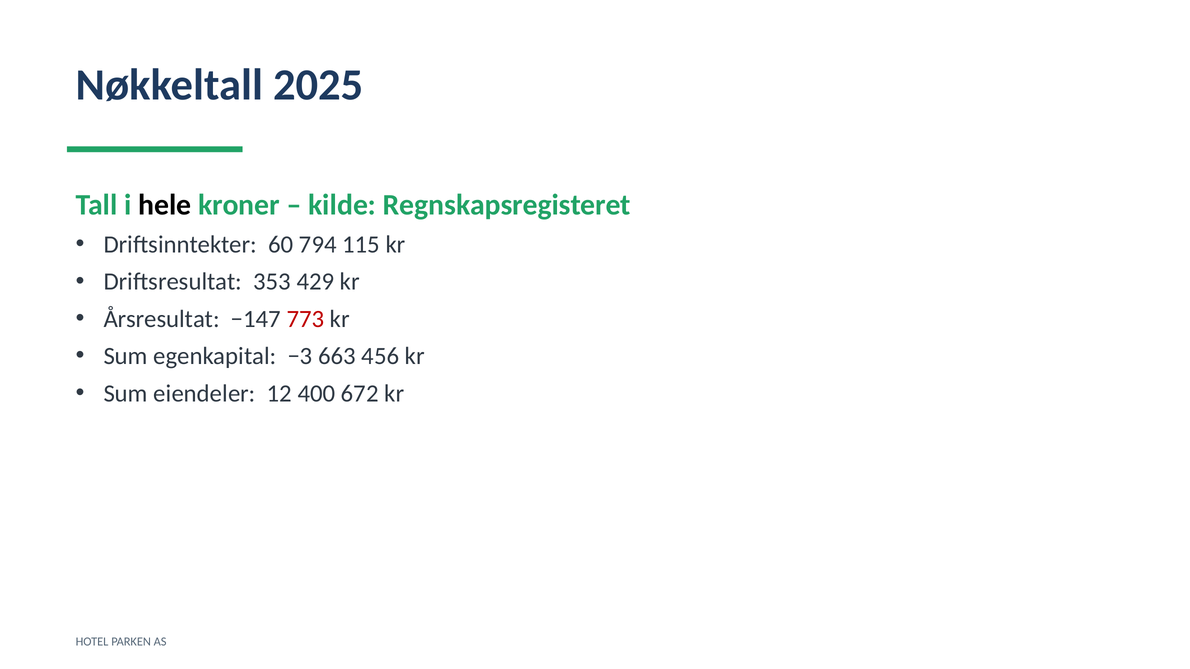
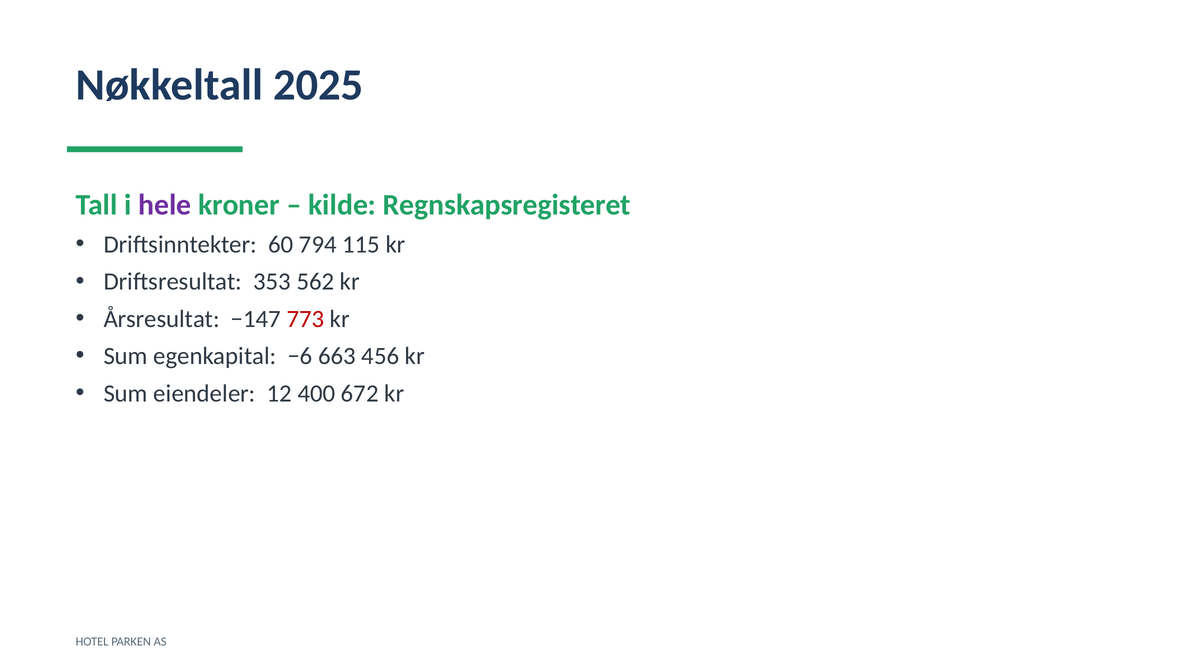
hele colour: black -> purple
429: 429 -> 562
−3: −3 -> −6
